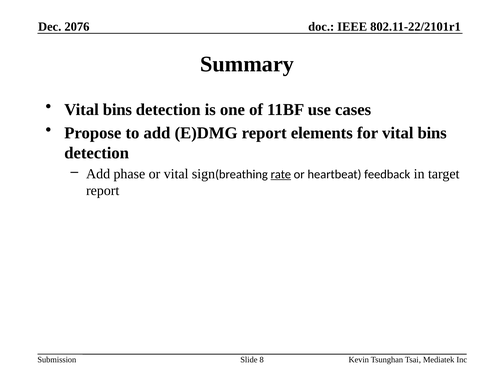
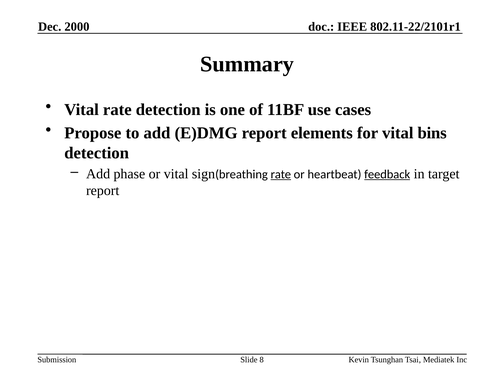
2076: 2076 -> 2000
bins at (117, 110): bins -> rate
feedback underline: none -> present
